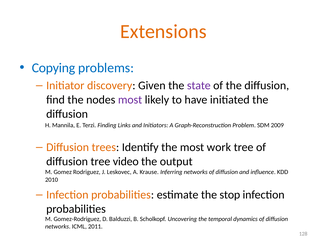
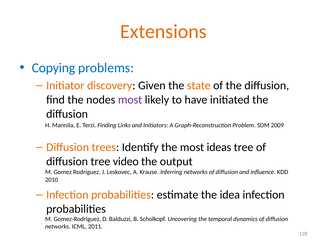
state colour: purple -> orange
work: work -> ideas
stop: stop -> idea
